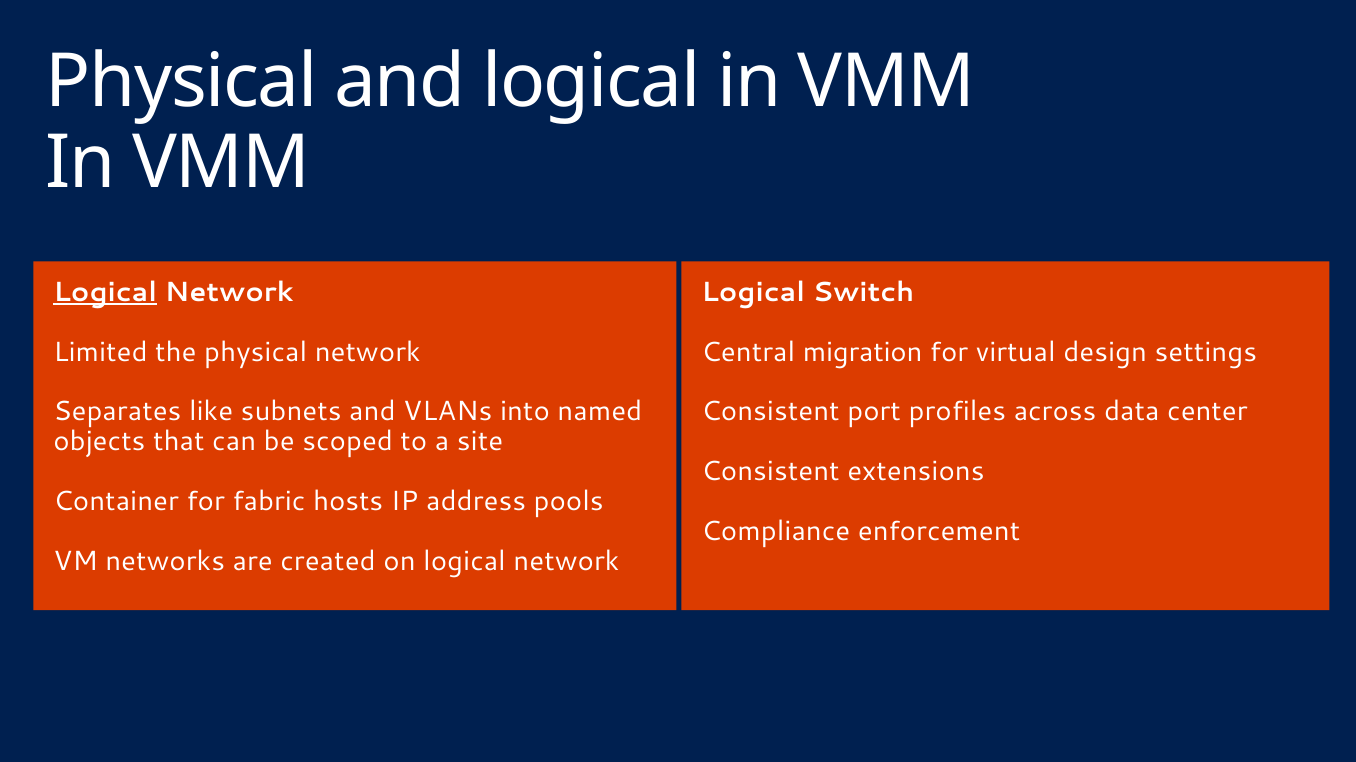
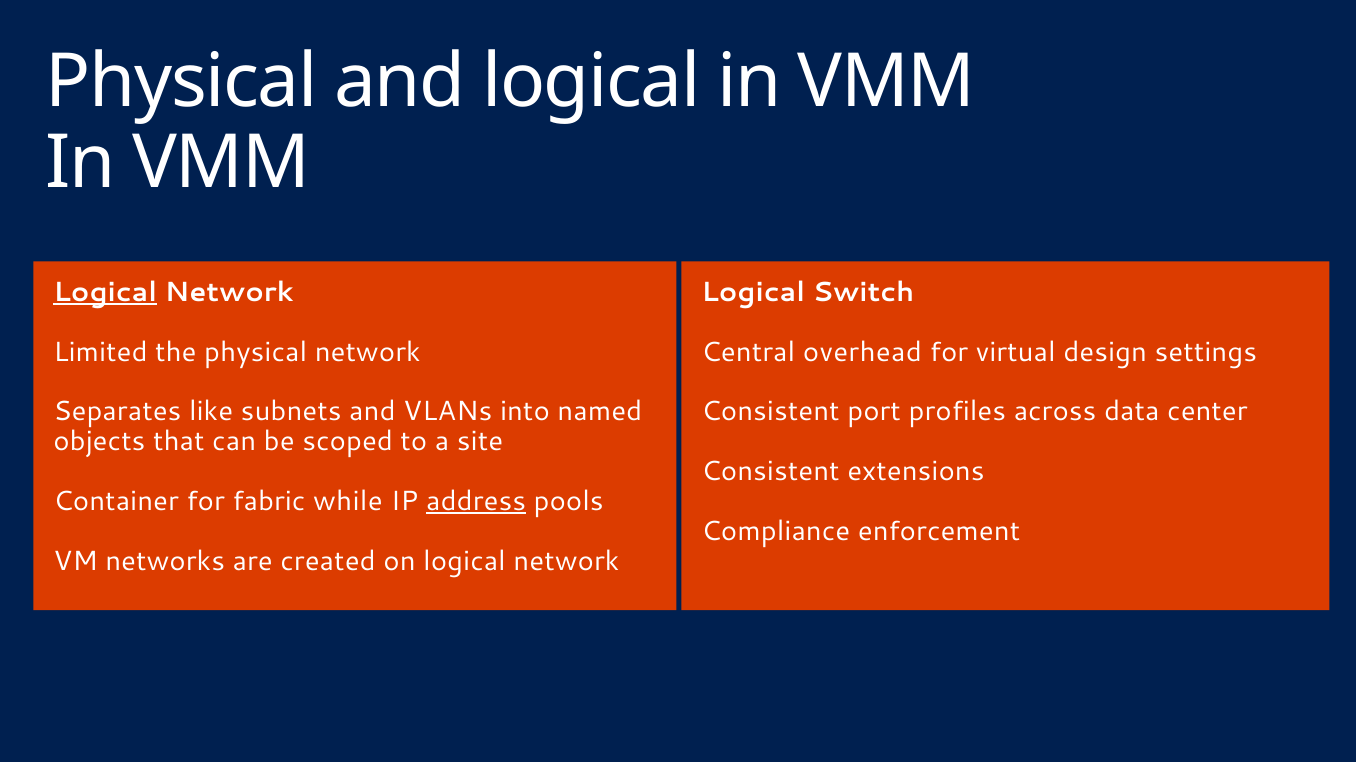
migration: migration -> overhead
hosts: hosts -> while
address underline: none -> present
